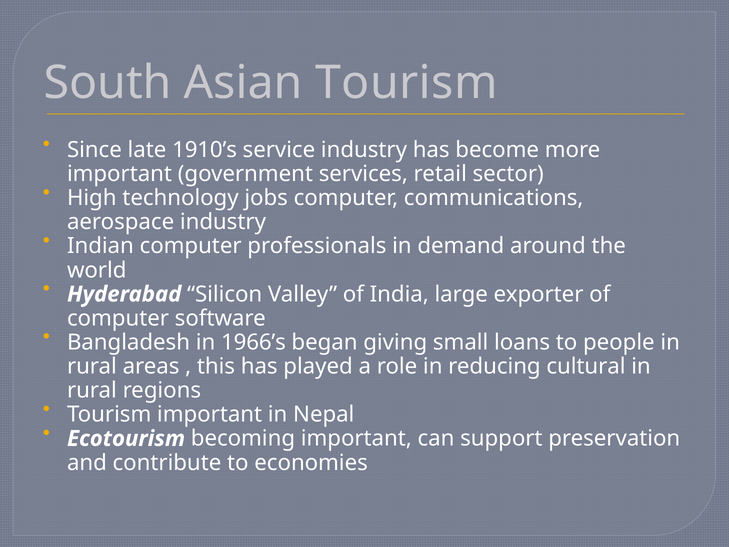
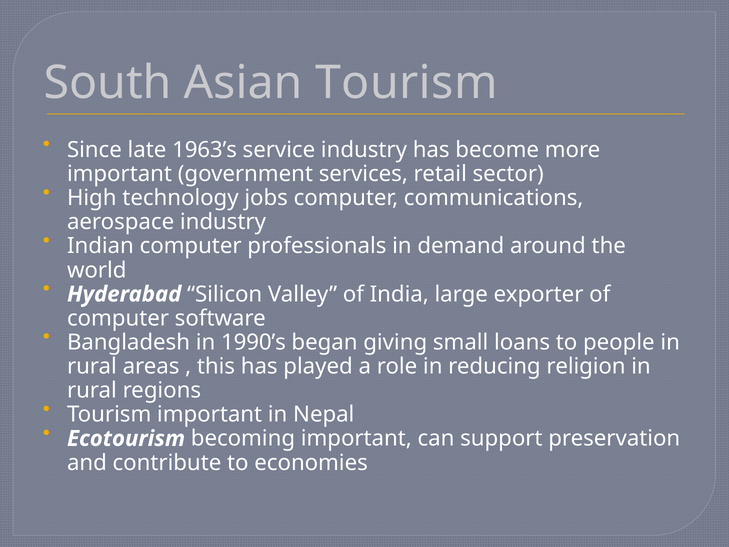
1910’s: 1910’s -> 1963’s
1966’s: 1966’s -> 1990’s
cultural: cultural -> religion
